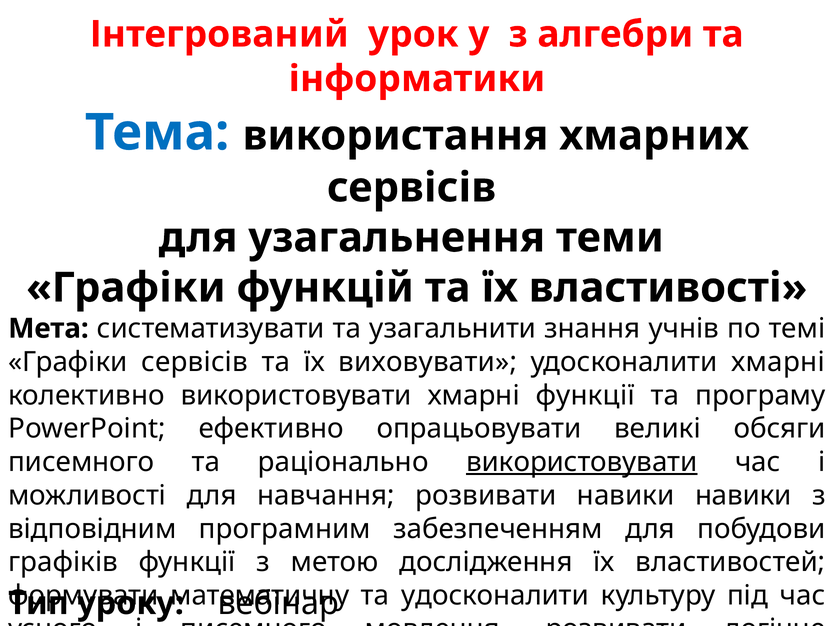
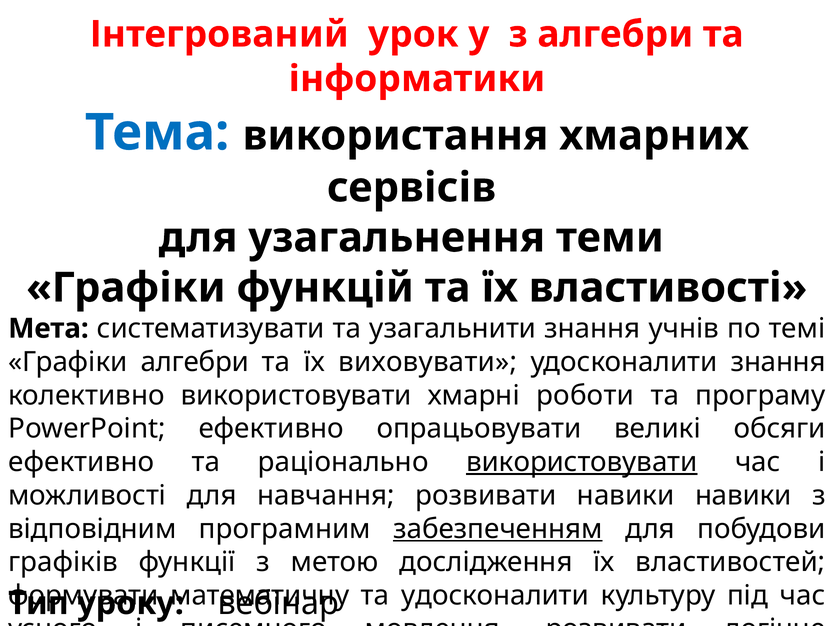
Графіки сервісів: сервісів -> алгебри
удосконалити хмарні: хмарні -> знання
хмарні функції: функції -> роботи
писемного at (81, 462): писемного -> ефективно
забезпеченням underline: none -> present
